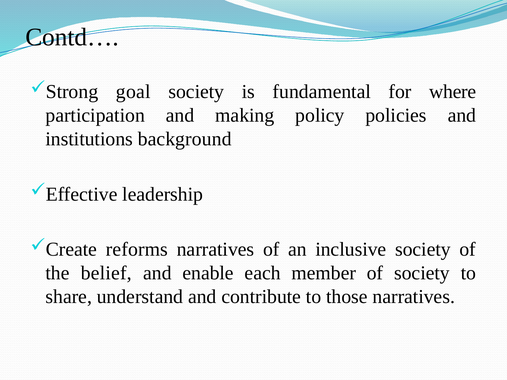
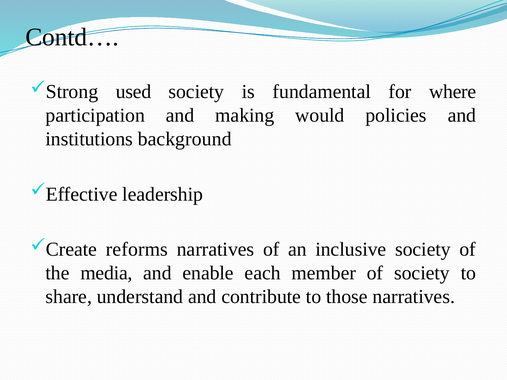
goal: goal -> used
policy: policy -> would
belief: belief -> media
